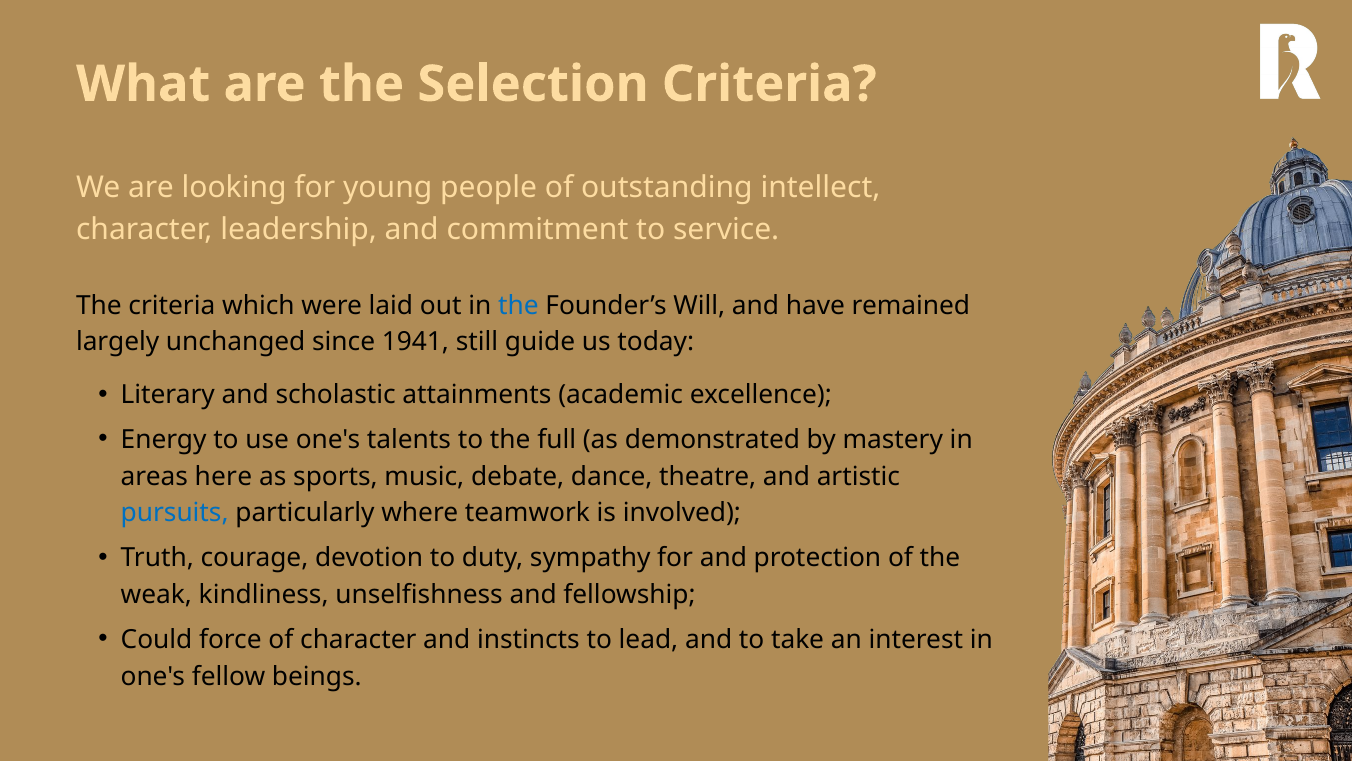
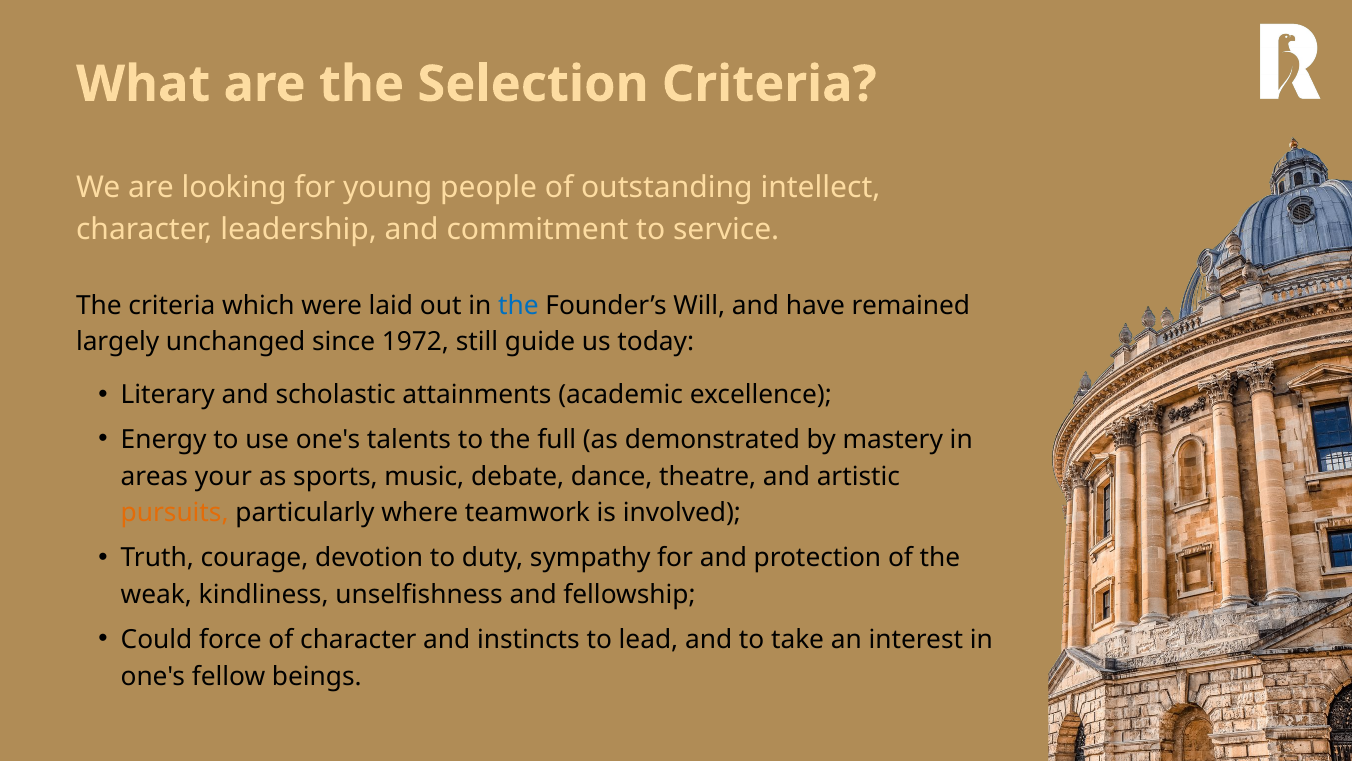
1941: 1941 -> 1972
here: here -> your
pursuits colour: blue -> orange
